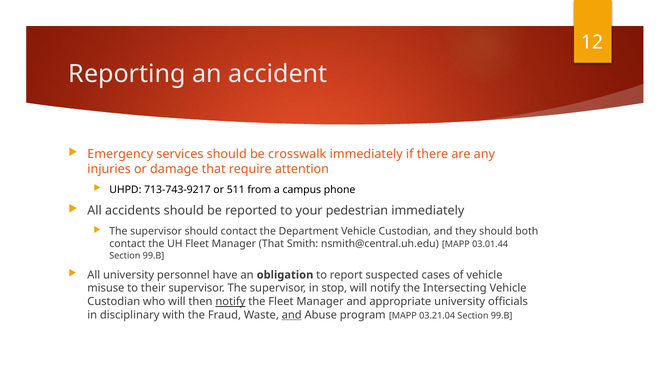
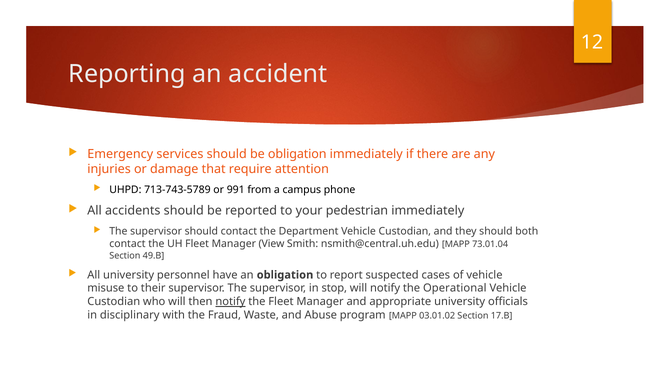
be crosswalk: crosswalk -> obligation
713-743-9217: 713-743-9217 -> 713-743-5789
511: 511 -> 991
Manager That: That -> View
03.01.44: 03.01.44 -> 73.01.04
99.B at (154, 256): 99.B -> 49.B
Intersecting: Intersecting -> Operational
and at (292, 315) underline: present -> none
03.21.04: 03.21.04 -> 03.01.02
99.B at (502, 316): 99.B -> 17.B
